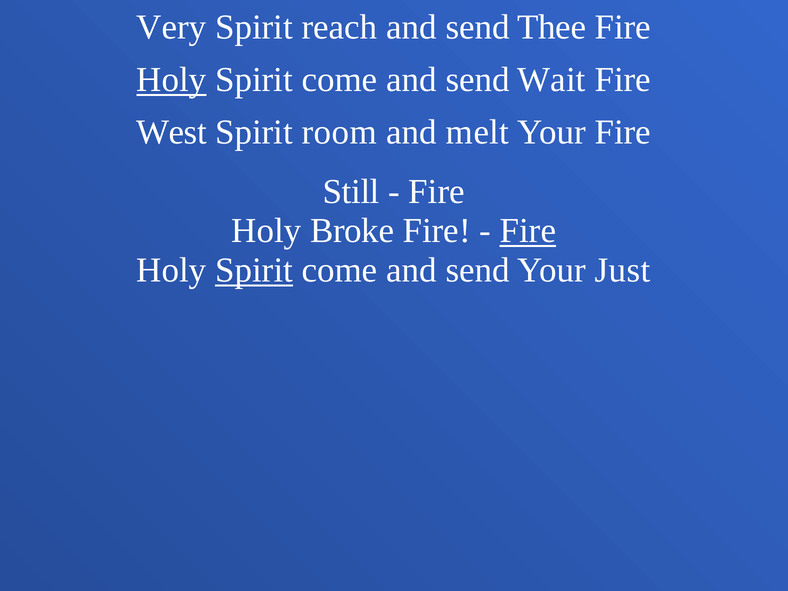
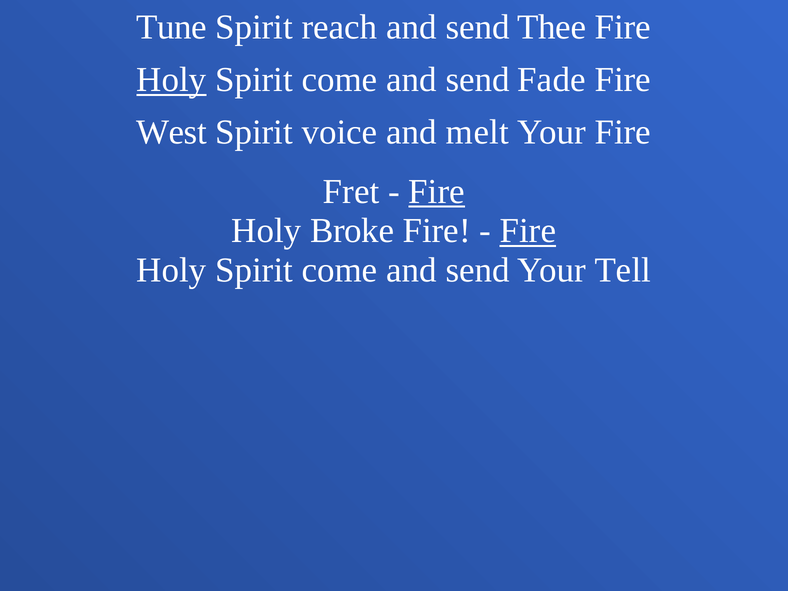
Very: Very -> Tune
Wait: Wait -> Fade
room: room -> voice
Still: Still -> Fret
Fire at (437, 192) underline: none -> present
Spirit at (254, 270) underline: present -> none
Just: Just -> Tell
